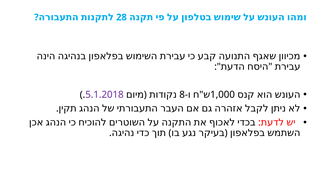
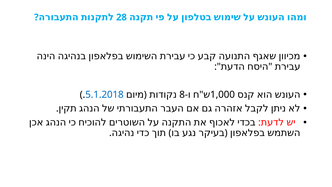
5.1.2018 colour: purple -> blue
